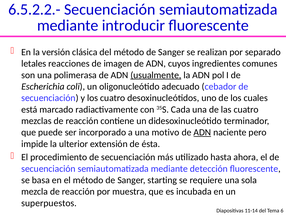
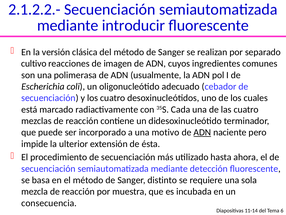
6.5.2.2.-: 6.5.2.2.- -> 2.1.2.2.-
letales: letales -> cultivo
usualmente underline: present -> none
starting: starting -> distinto
superpuestos: superpuestos -> consecuencia
